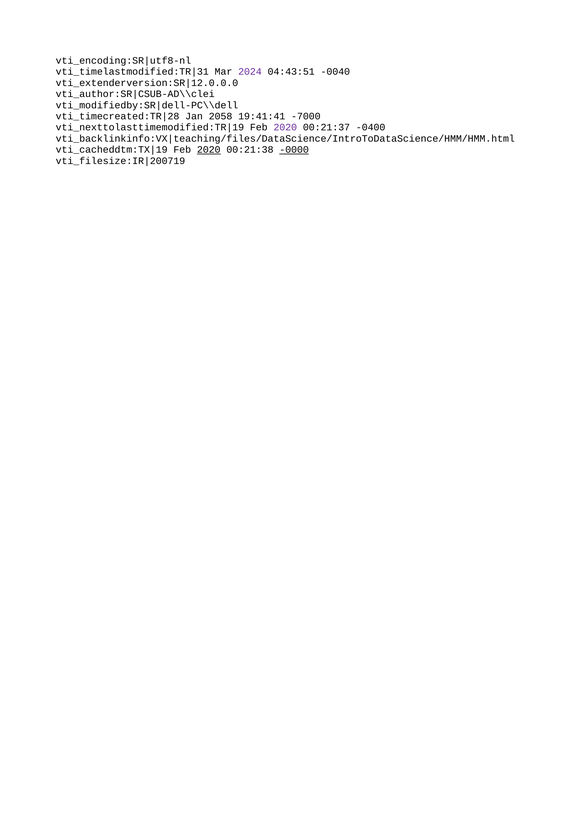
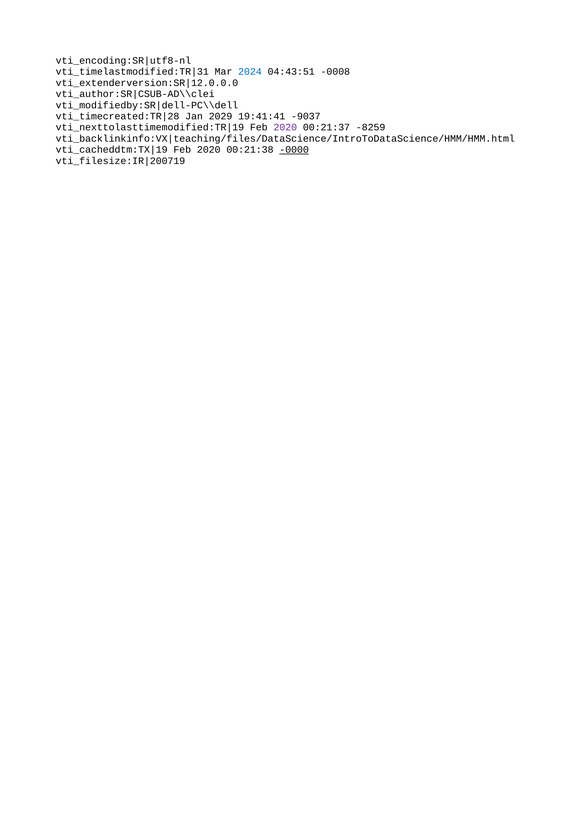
2024 colour: purple -> blue
-0040: -0040 -> -0008
2058: 2058 -> 2029
-7000: -7000 -> -9037
-0400: -0400 -> -8259
2020 at (209, 150) underline: present -> none
